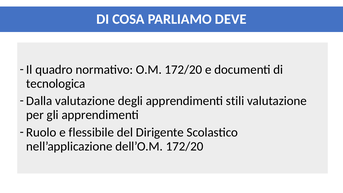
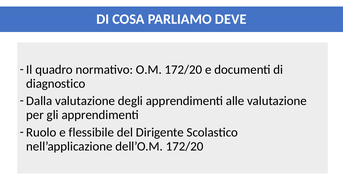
tecnologica: tecnologica -> diagnostico
stili: stili -> alle
